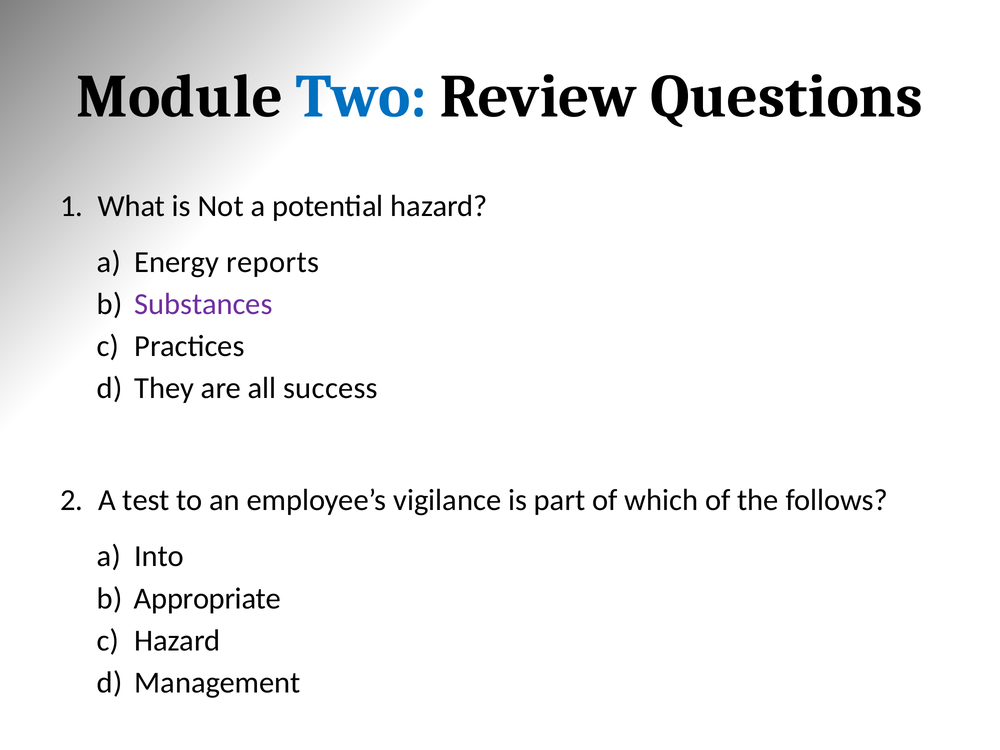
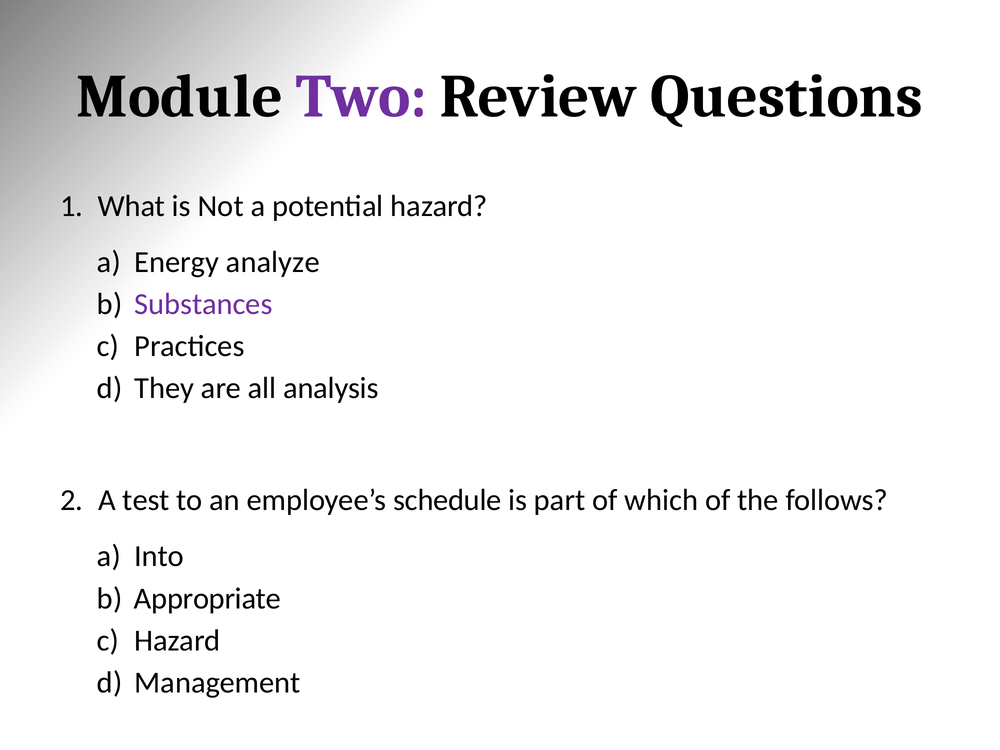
Two colour: blue -> purple
reports: reports -> analyze
success: success -> analysis
vigilance: vigilance -> schedule
